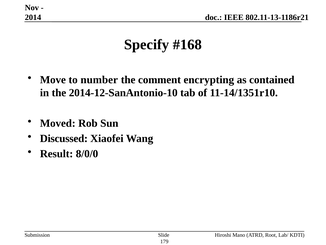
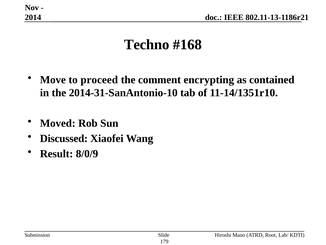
Specify: Specify -> Techno
number: number -> proceed
2014-12-SanAntonio-10: 2014-12-SanAntonio-10 -> 2014-31-SanAntonio-10
8/0/0: 8/0/0 -> 8/0/9
